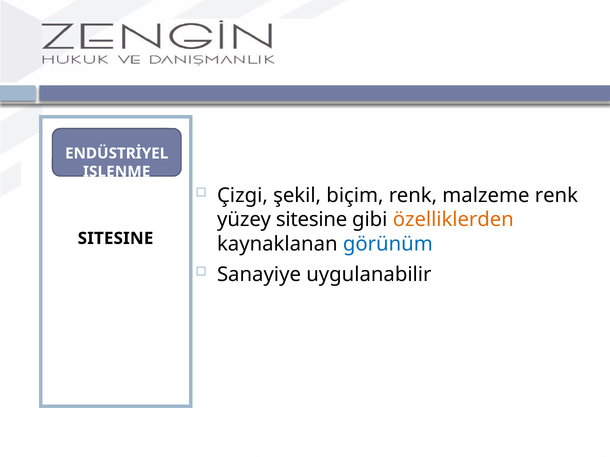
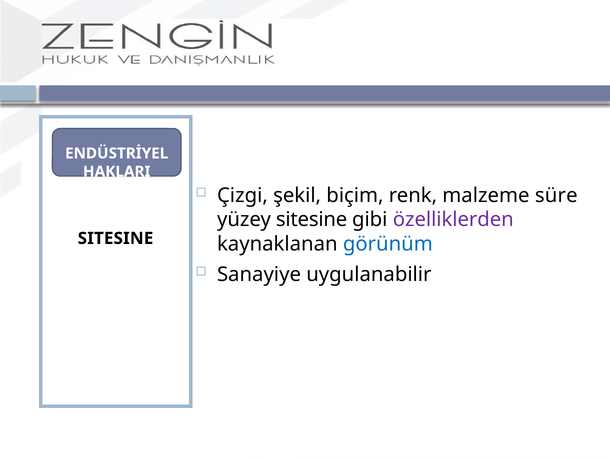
IŞLENME: IŞLENME -> HAKLARI
malzeme renk: renk -> süre
özelliklerden colour: orange -> purple
